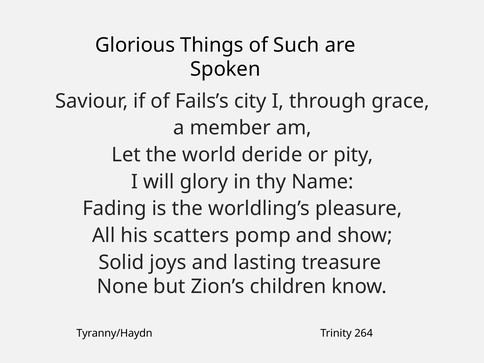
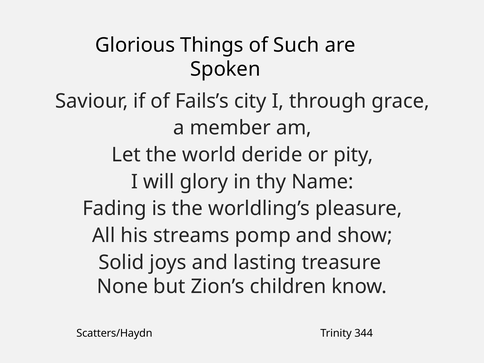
scatters: scatters -> streams
Tyranny/Haydn: Tyranny/Haydn -> Scatters/Haydn
264: 264 -> 344
